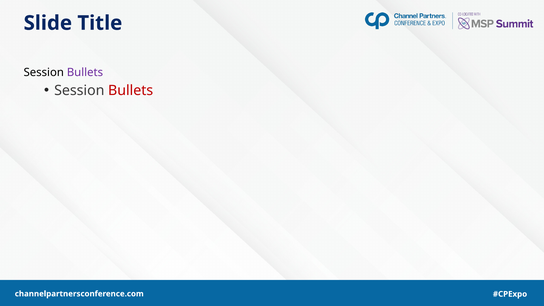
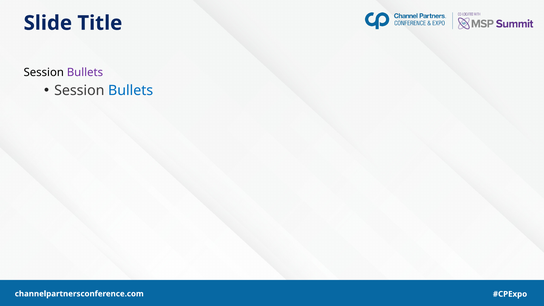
Bullets at (131, 91) colour: red -> blue
